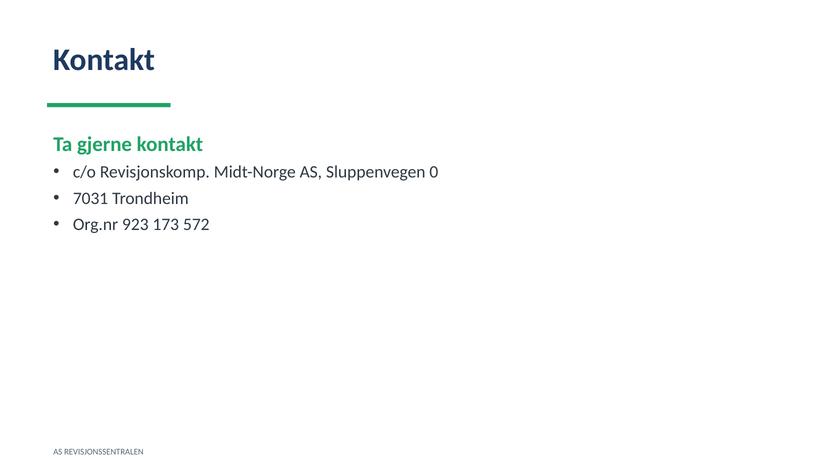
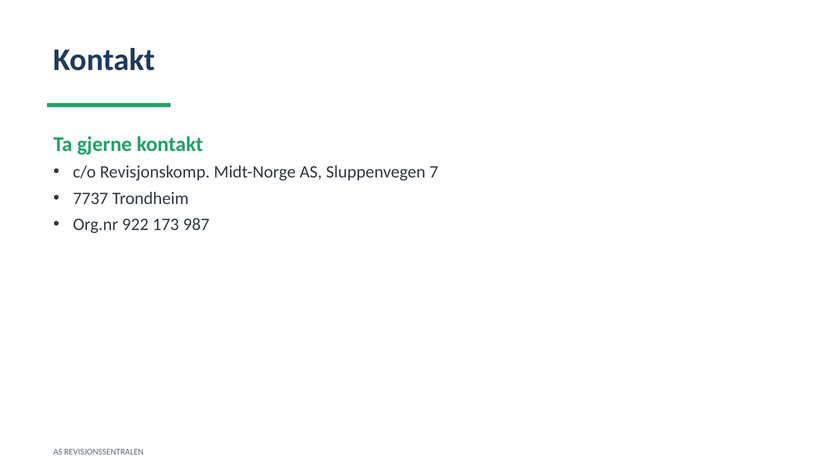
0: 0 -> 7
7031: 7031 -> 7737
923: 923 -> 922
572: 572 -> 987
